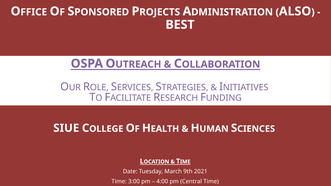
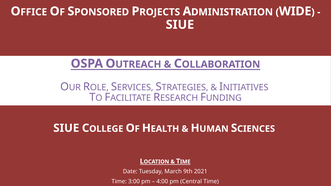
ALSO: ALSO -> WIDE
BEST at (180, 25): BEST -> SIUE
